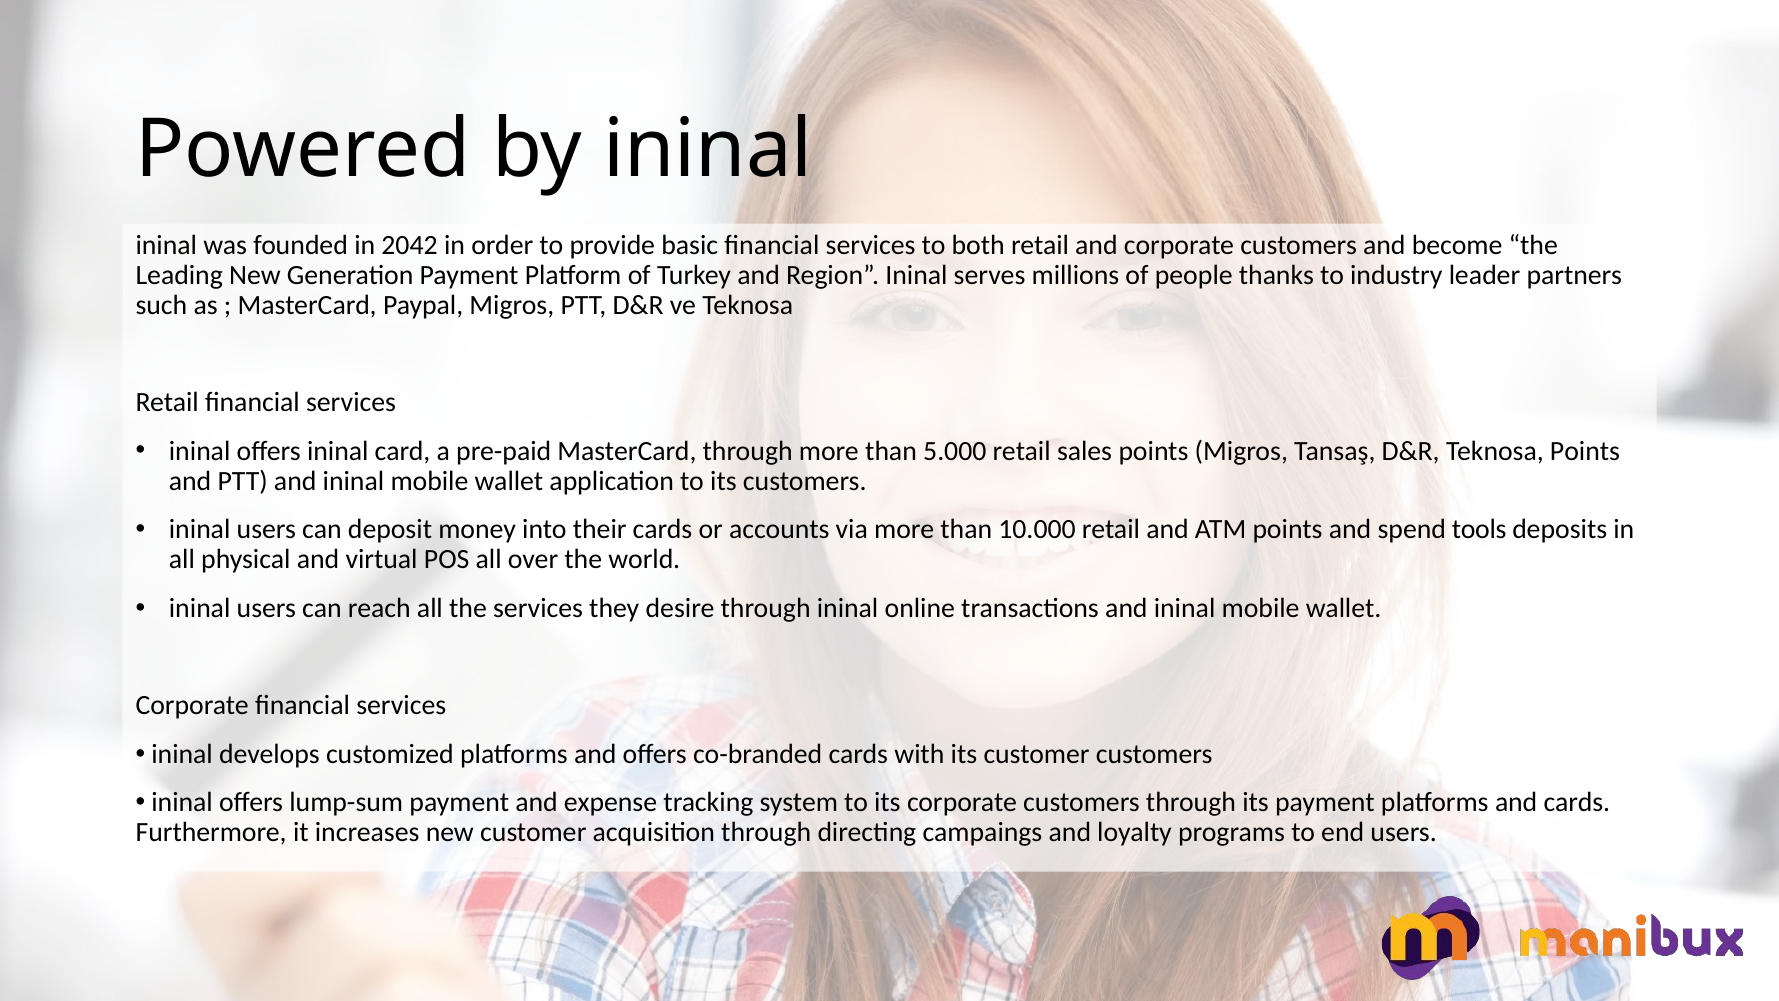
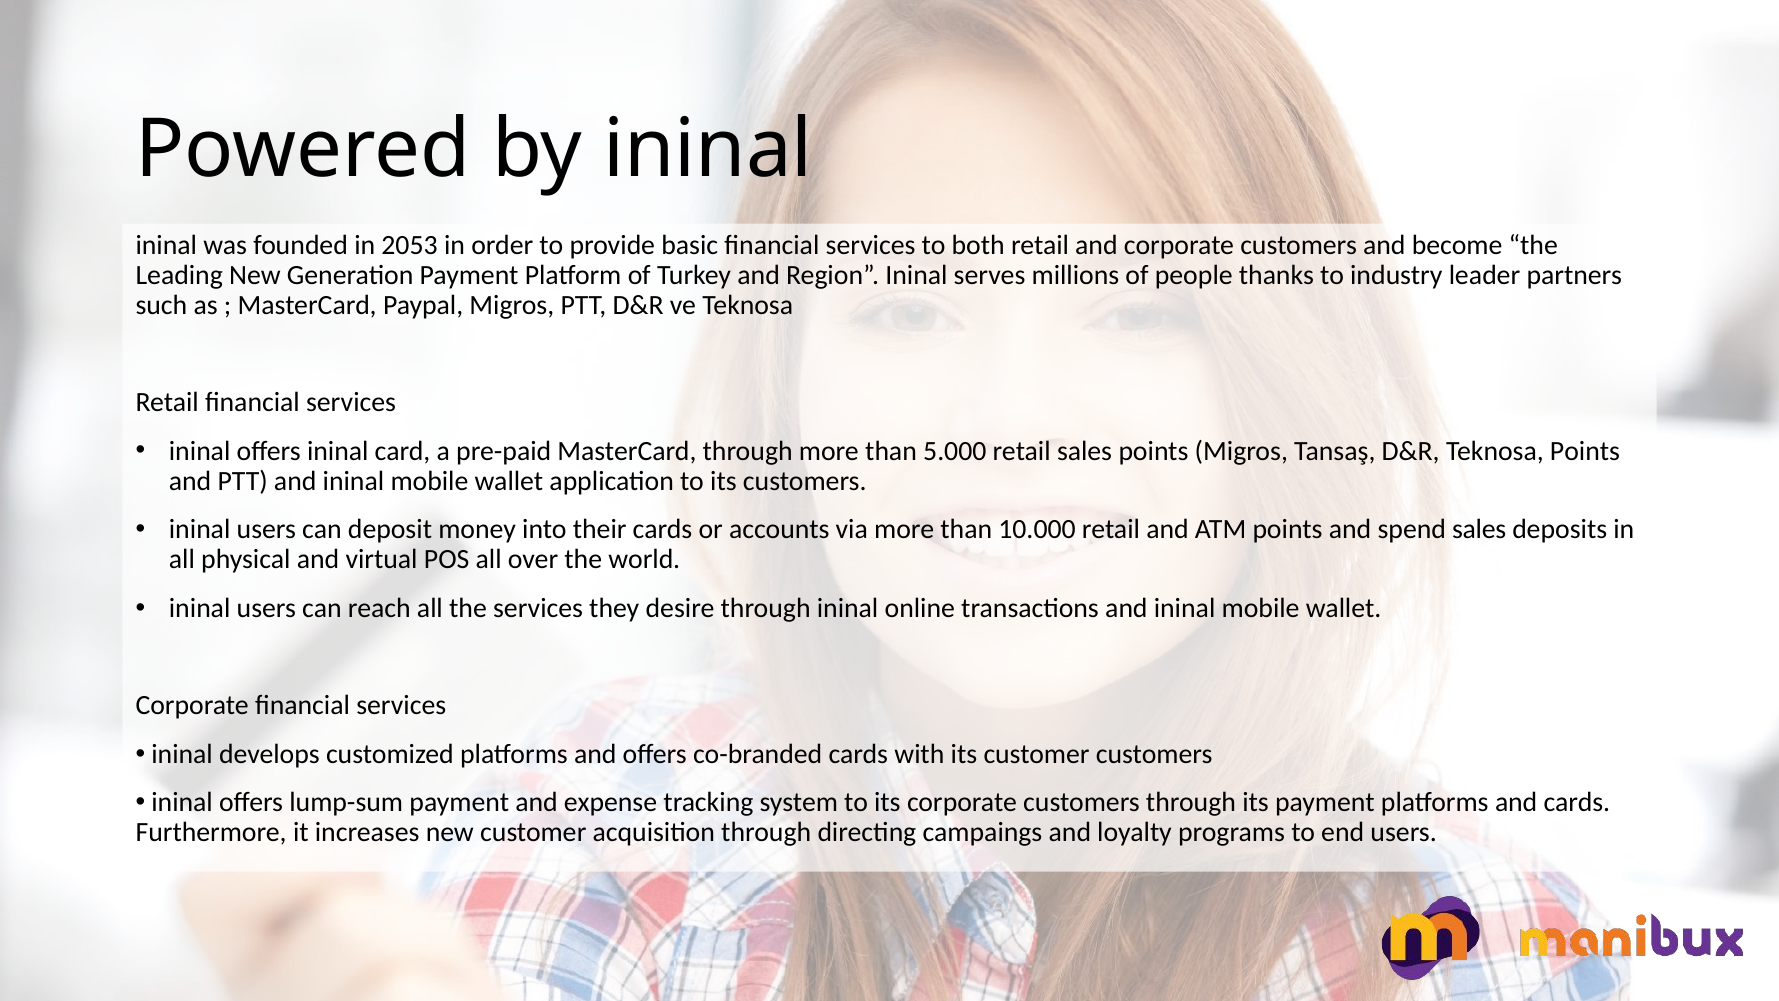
2042: 2042 -> 2053
spend tools: tools -> sales
